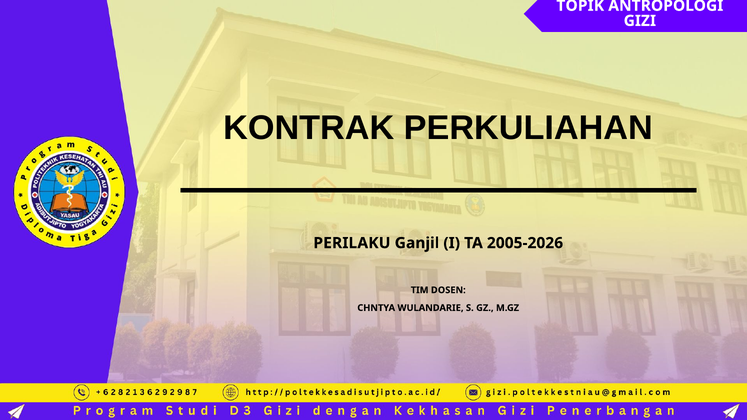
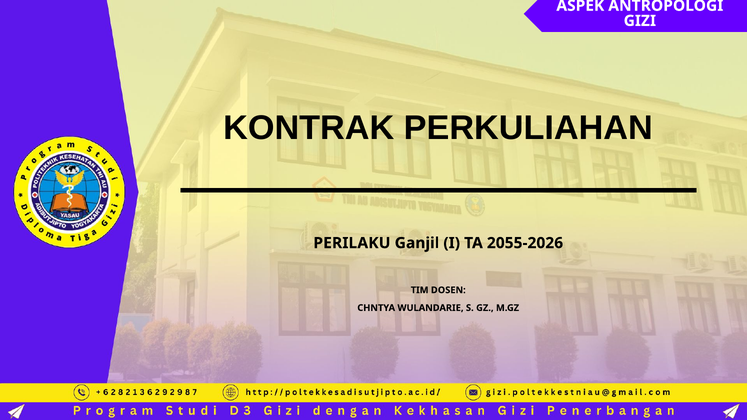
TOPIK: TOPIK -> ASPEK
2005-2026: 2005-2026 -> 2055-2026
